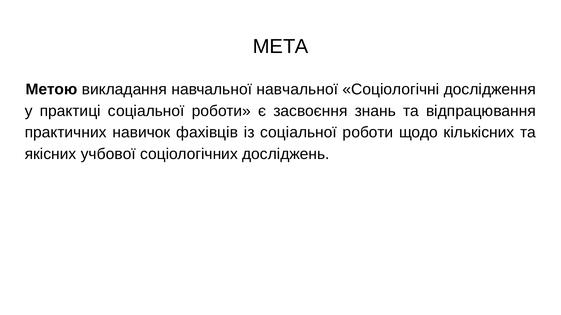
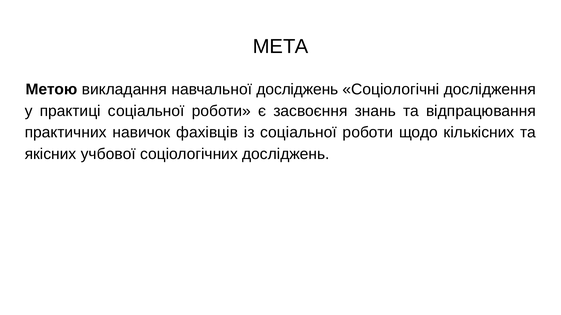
навчальної навчальної: навчальної -> досліджень
